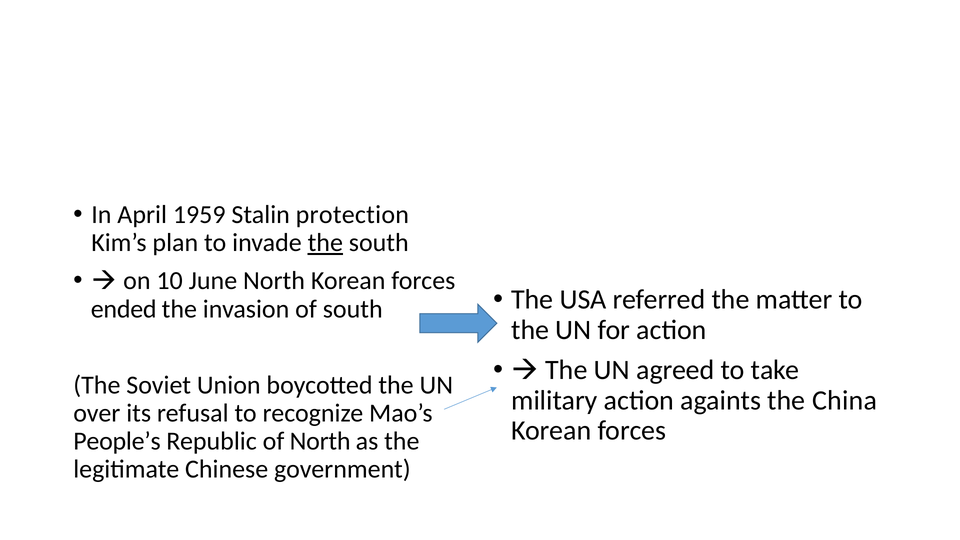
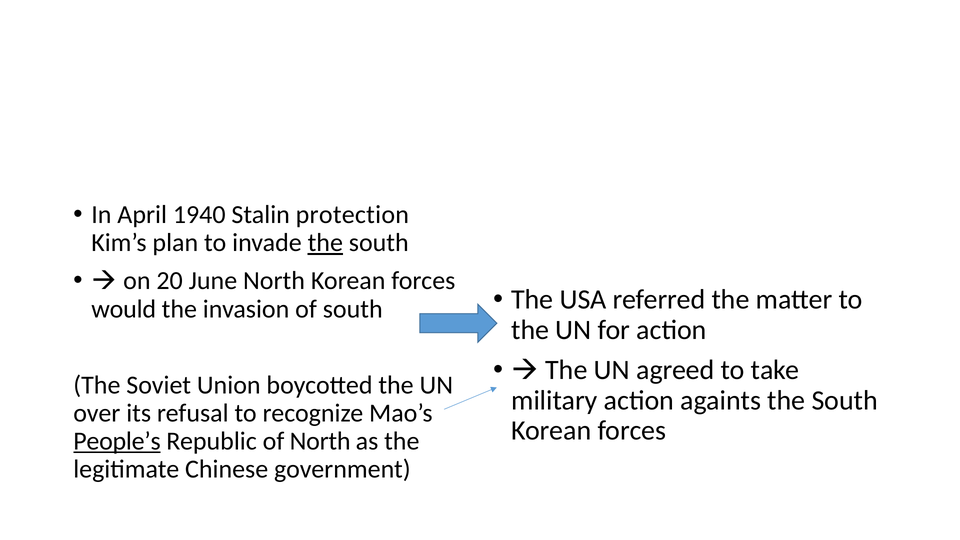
1959: 1959 -> 1940
10: 10 -> 20
ended: ended -> would
againts the China: China -> South
People’s underline: none -> present
